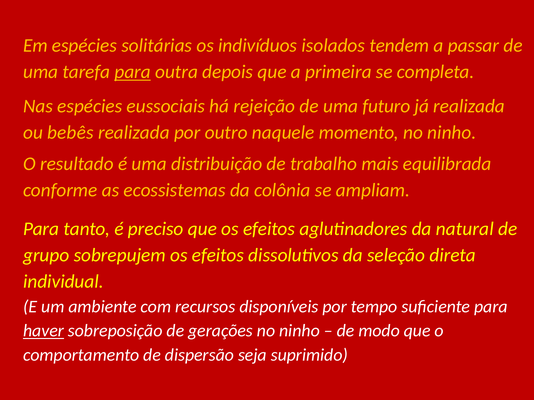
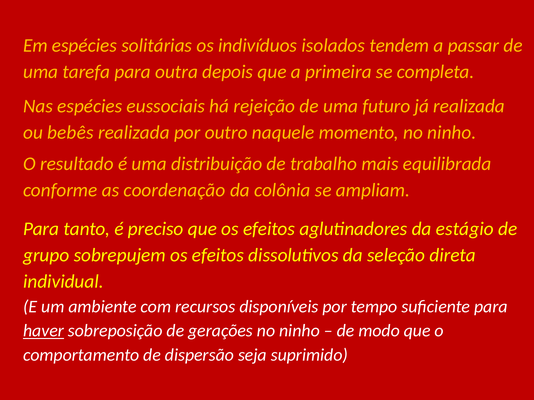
para at (133, 72) underline: present -> none
ecossistemas: ecossistemas -> coordenação
natural: natural -> estágio
